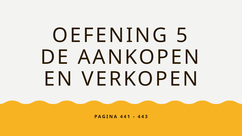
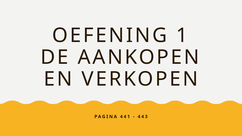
5: 5 -> 1
